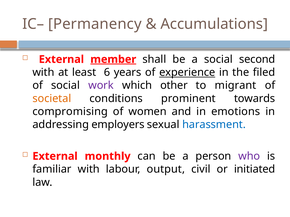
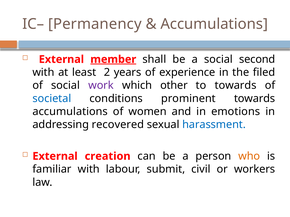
6: 6 -> 2
experience underline: present -> none
to migrant: migrant -> towards
societal colour: orange -> blue
compromising at (70, 112): compromising -> accumulations
employers: employers -> recovered
monthly: monthly -> creation
who colour: purple -> orange
output: output -> submit
initiated: initiated -> workers
